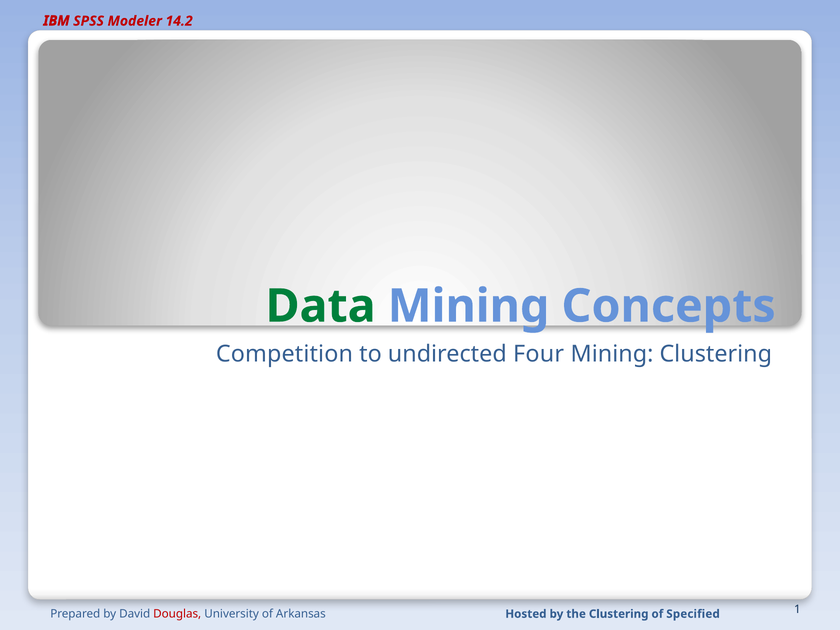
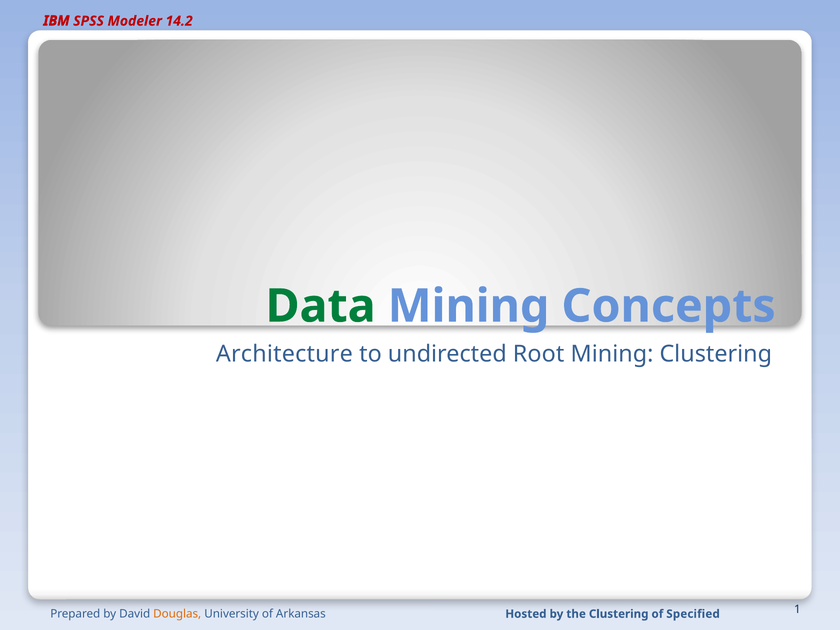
Competition: Competition -> Architecture
Four: Four -> Root
Douglas colour: red -> orange
